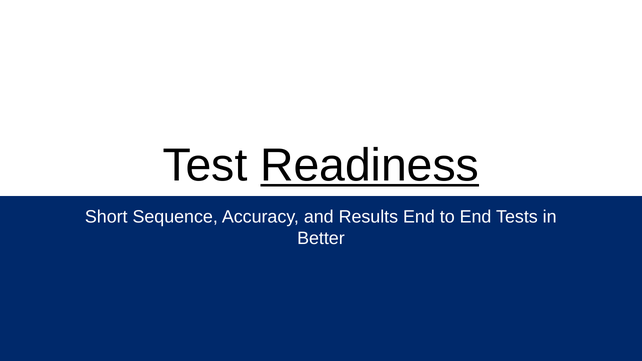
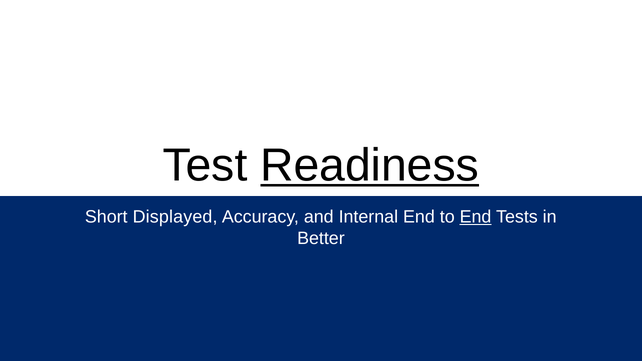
Sequence: Sequence -> Displayed
Results: Results -> Internal
End at (476, 217) underline: none -> present
